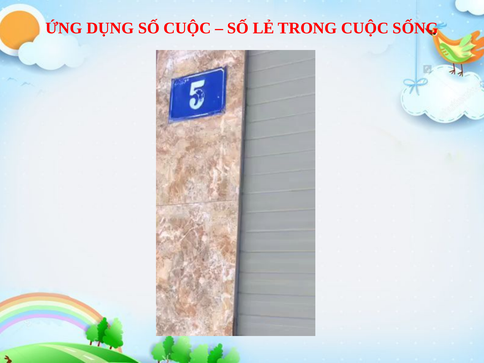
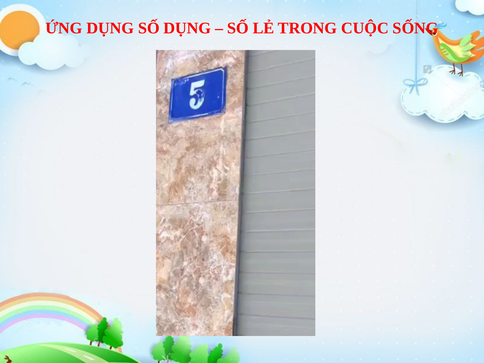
SỐ CUỘC: CUỘC -> DỤNG
